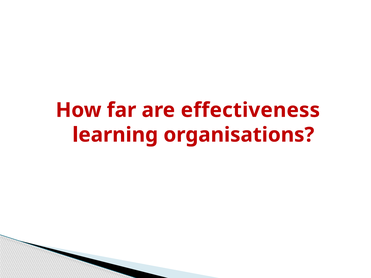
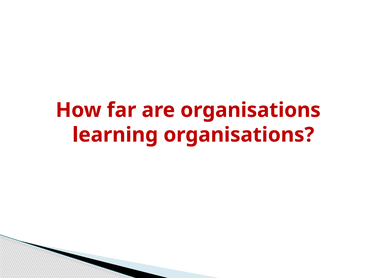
are effectiveness: effectiveness -> organisations
